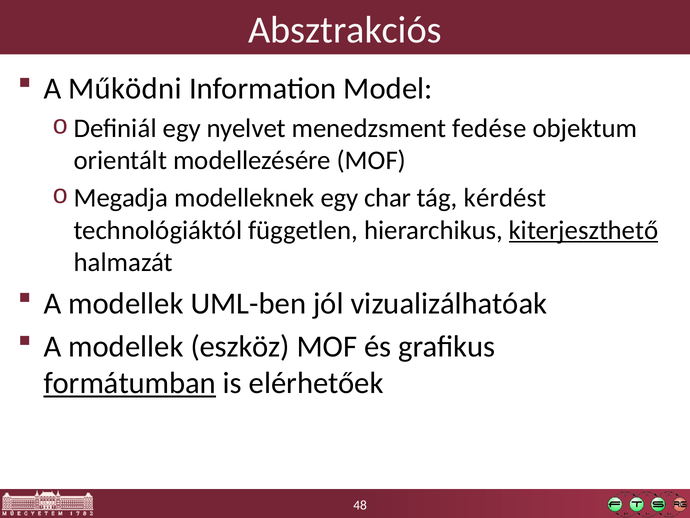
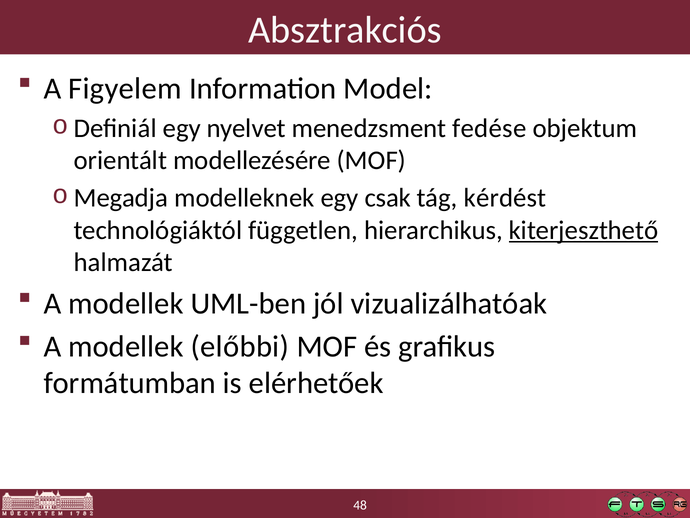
Működni: Működni -> Figyelem
char: char -> csak
eszköz: eszköz -> előbbi
formátumban underline: present -> none
